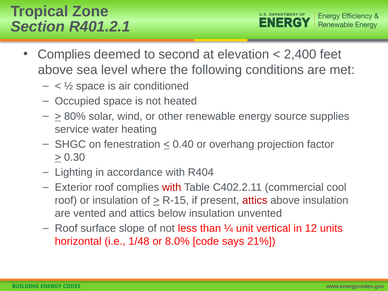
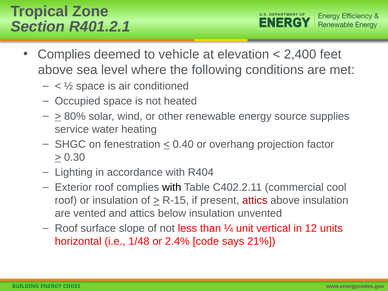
second: second -> vehicle
with at (172, 187) colour: red -> black
8.0%: 8.0% -> 2.4%
